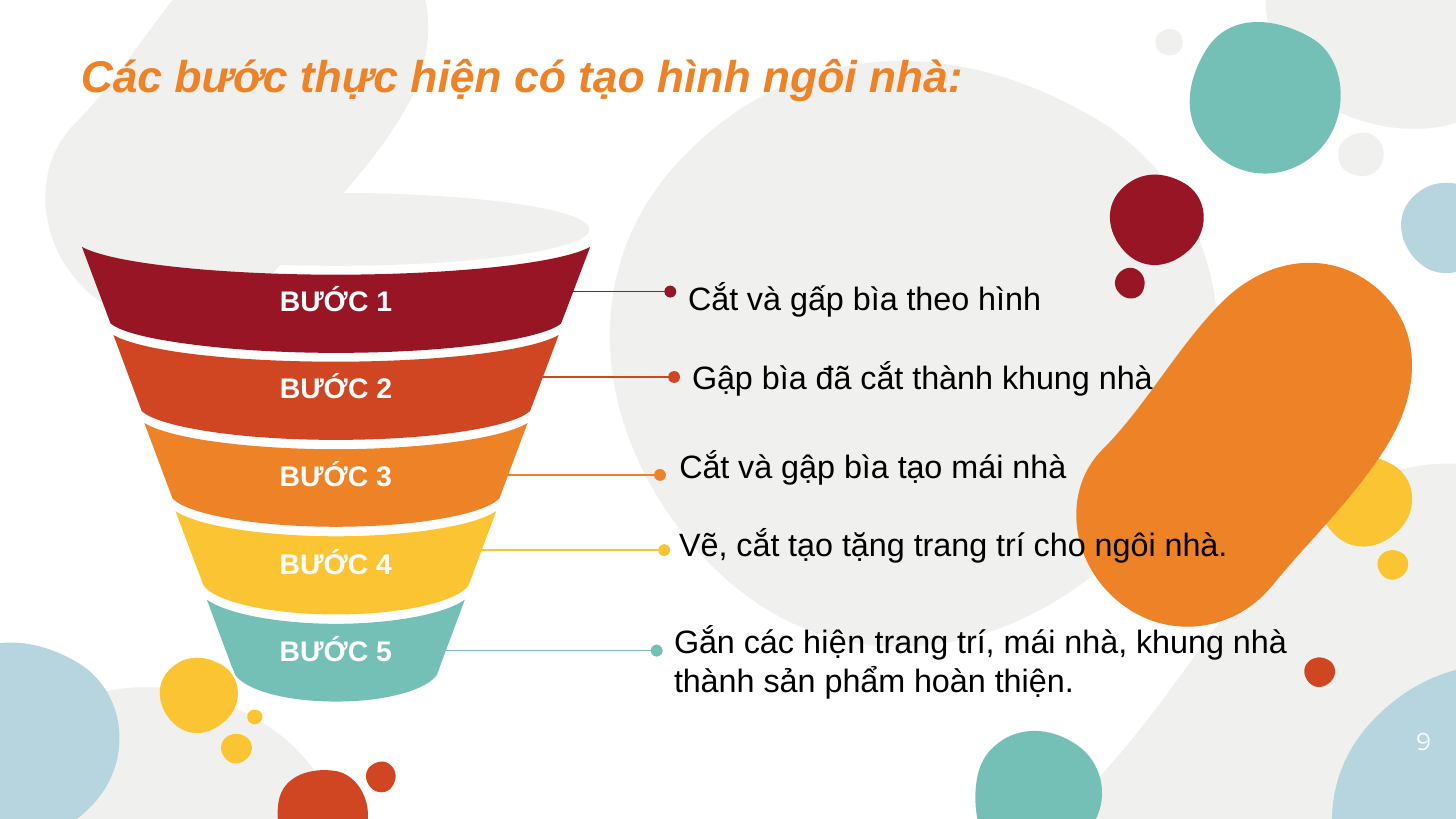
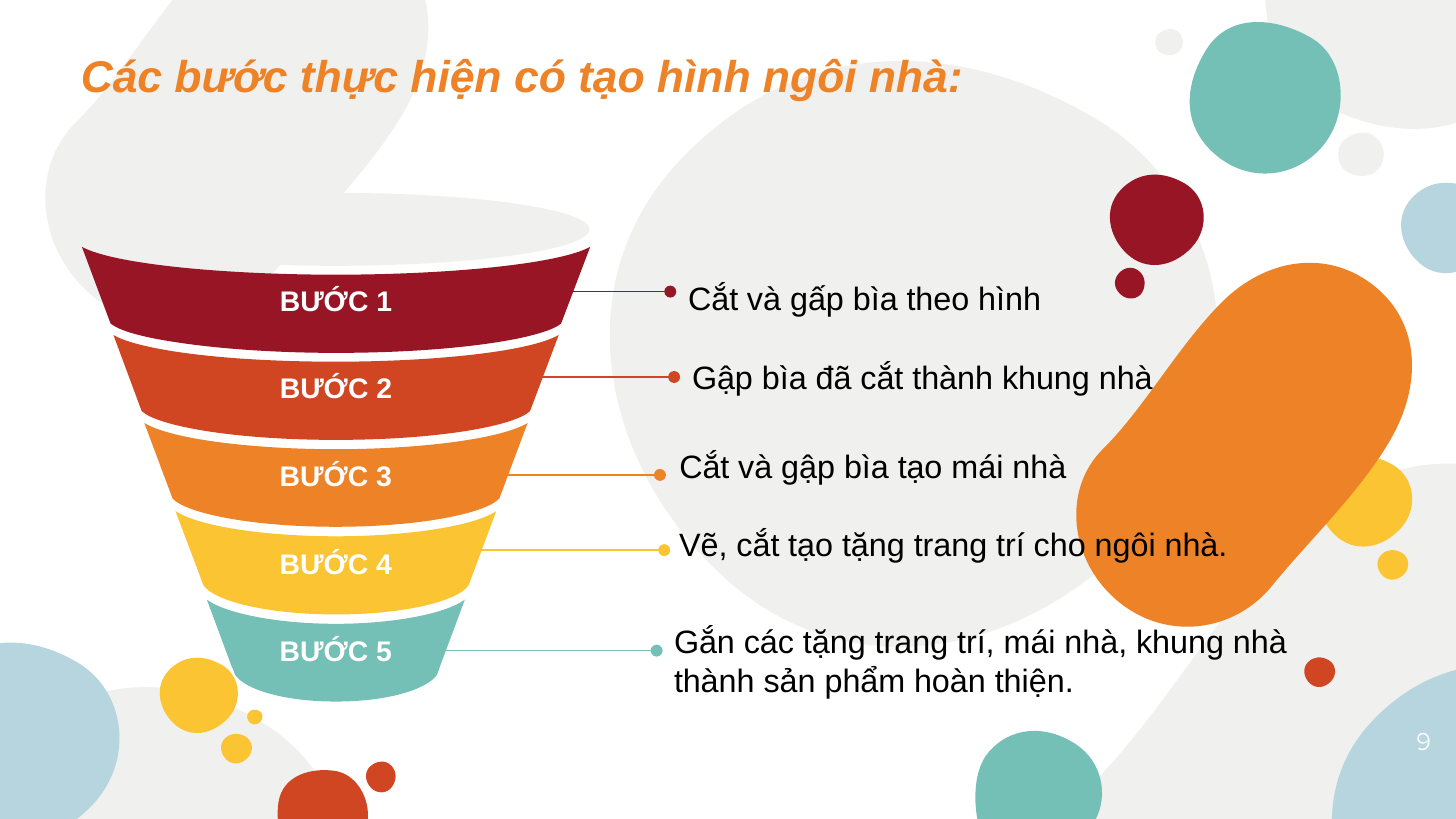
các hiện: hiện -> tặng
